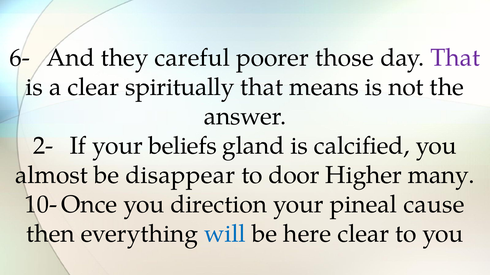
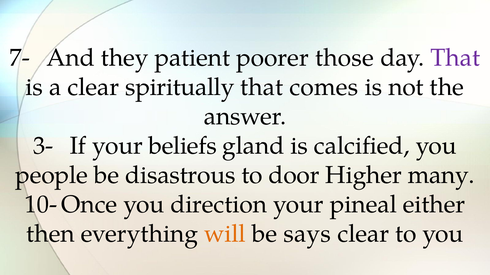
6-: 6- -> 7-
careful: careful -> patient
means: means -> comes
2-: 2- -> 3-
almost: almost -> people
disappear: disappear -> disastrous
cause: cause -> either
will colour: blue -> orange
here: here -> says
